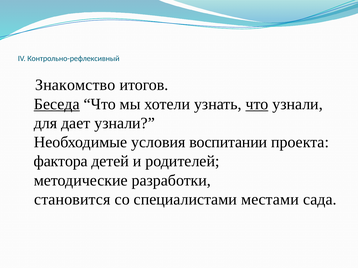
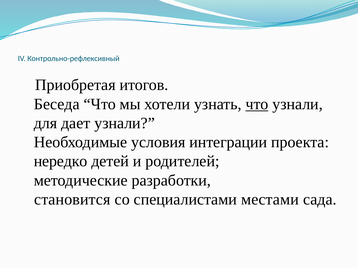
Знакомство: Знакомство -> Приобретая
Беседа underline: present -> none
воспитании: воспитании -> интеграции
фактора: фактора -> нередко
